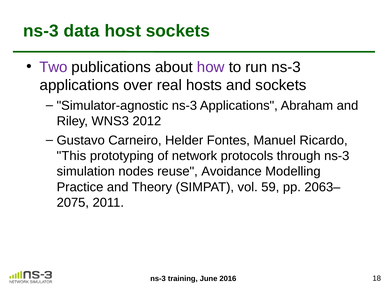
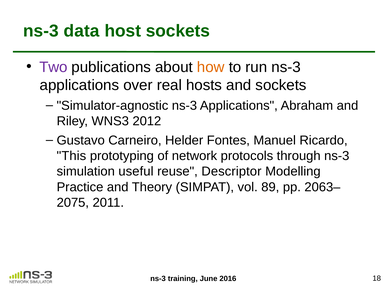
how colour: purple -> orange
nodes: nodes -> useful
Avoidance: Avoidance -> Descriptor
59: 59 -> 89
